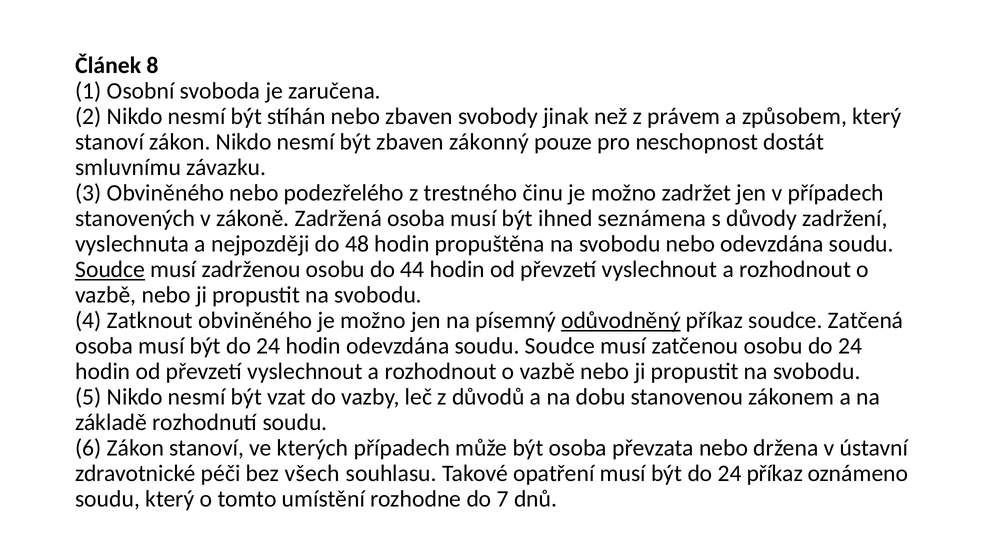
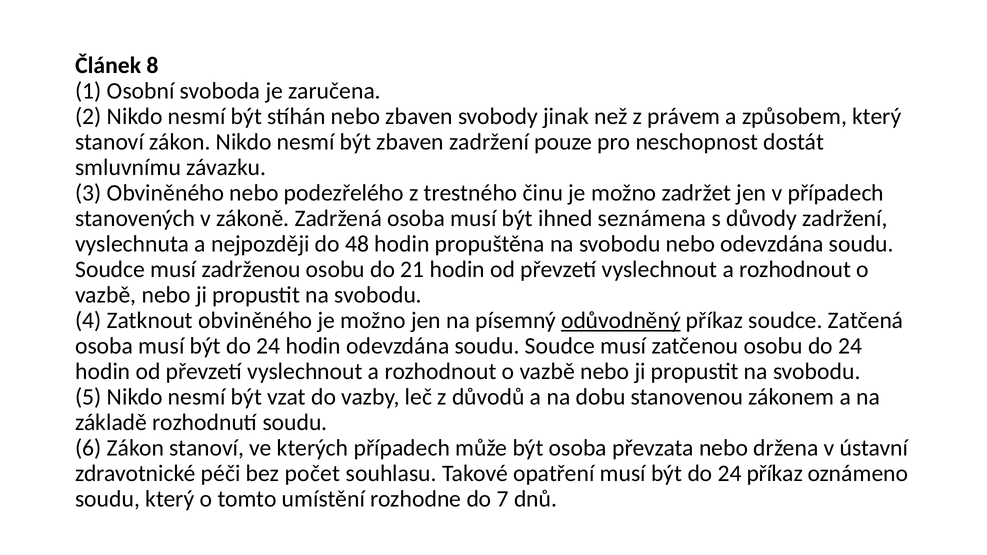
zbaven zákonný: zákonný -> zadržení
Soudce at (110, 270) underline: present -> none
44: 44 -> 21
všech: všech -> počet
